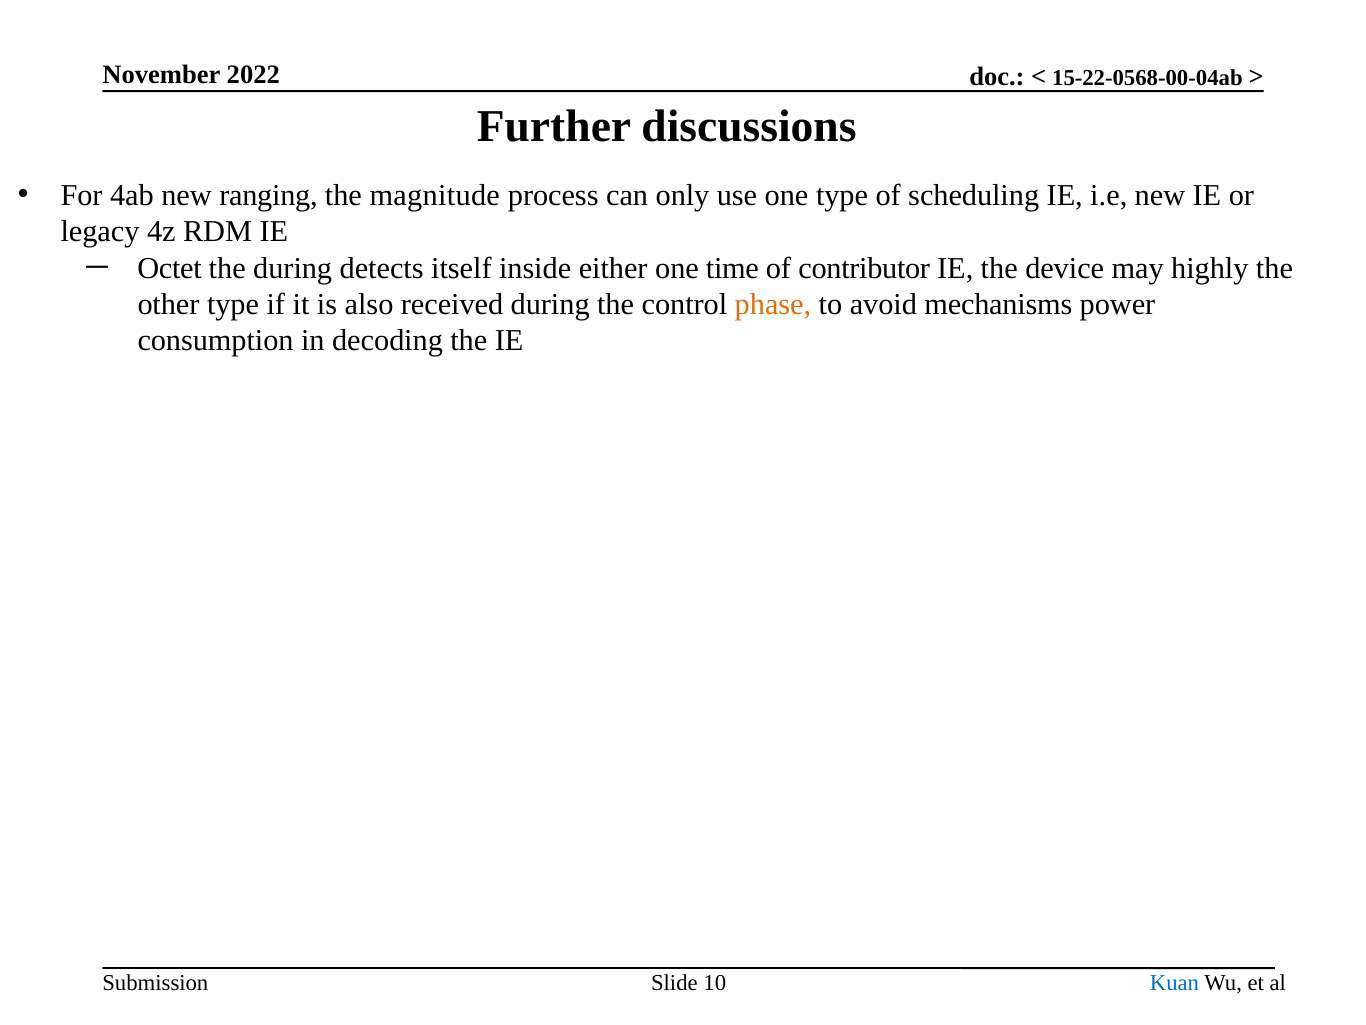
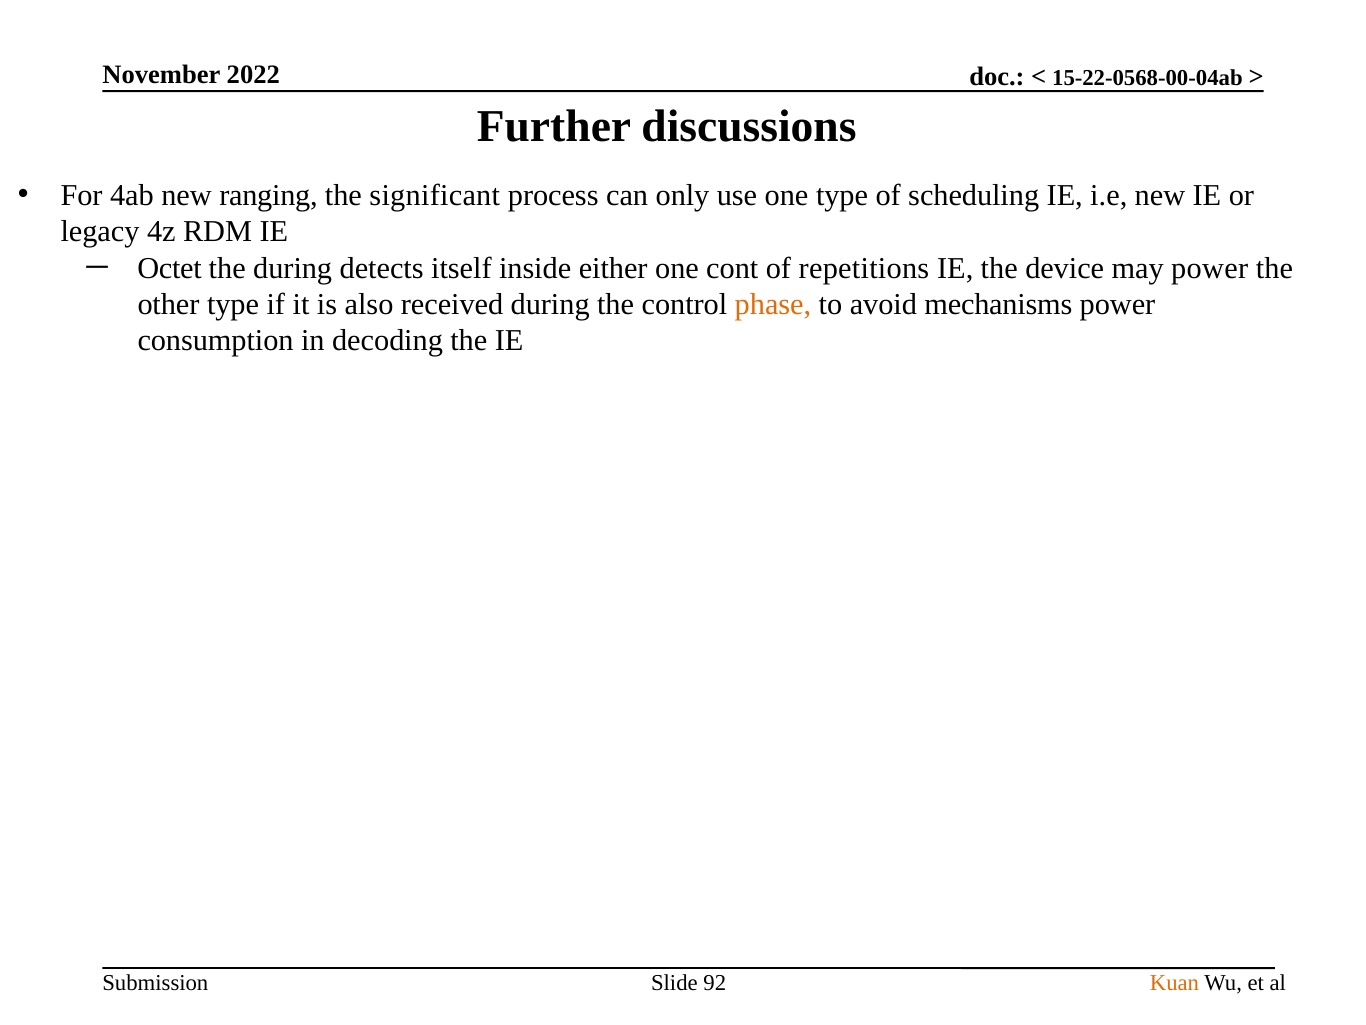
magnitude: magnitude -> significant
time: time -> cont
contributor: contributor -> repetitions
may highly: highly -> power
10: 10 -> 92
Kuan colour: blue -> orange
